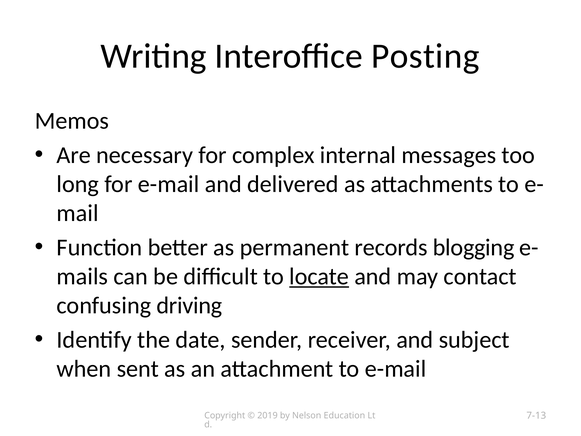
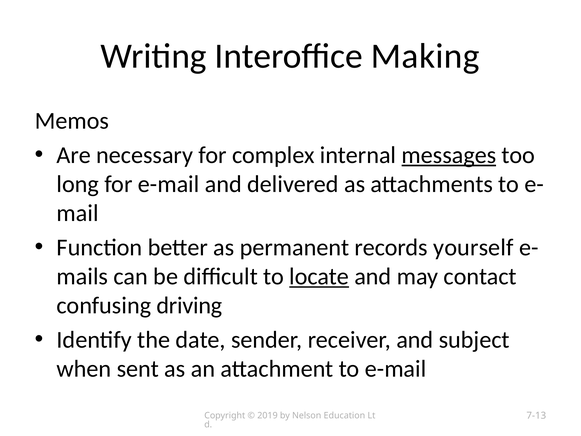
Posting: Posting -> Making
messages underline: none -> present
blogging: blogging -> yourself
